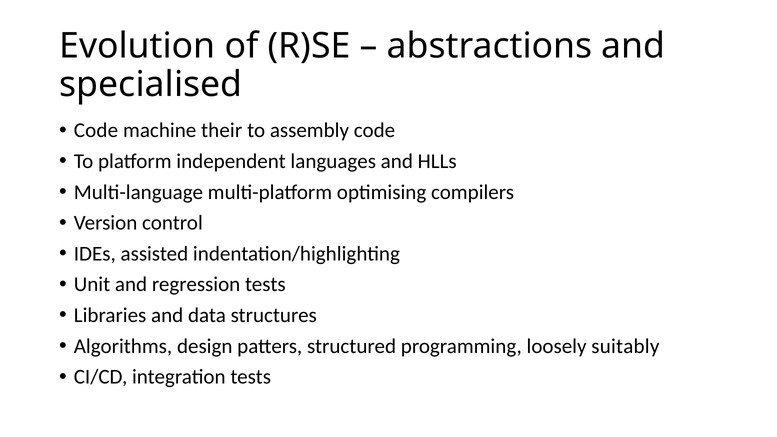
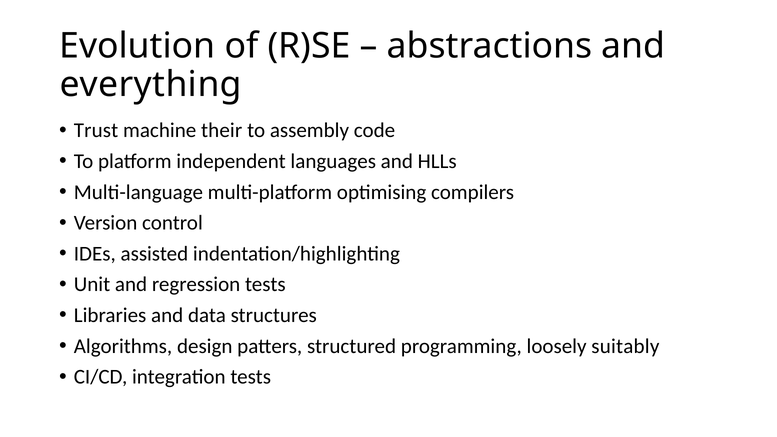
specialised: specialised -> everything
Code at (96, 130): Code -> Trust
